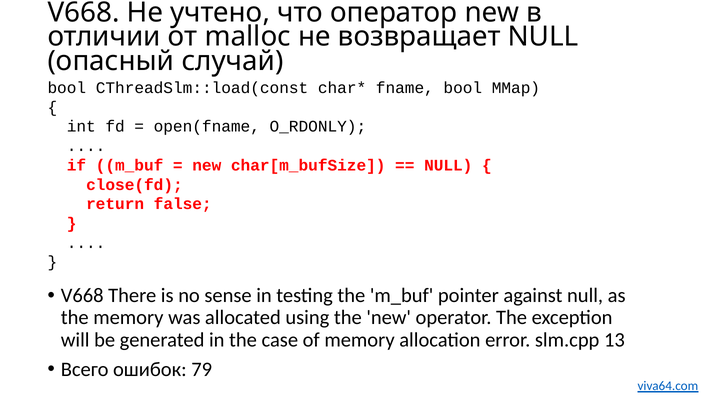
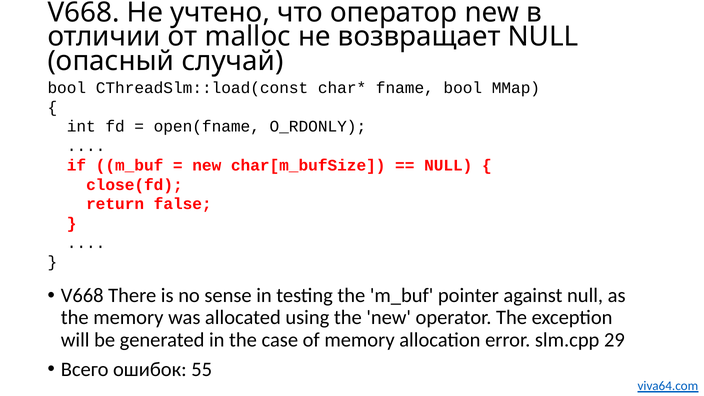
13: 13 -> 29
79: 79 -> 55
